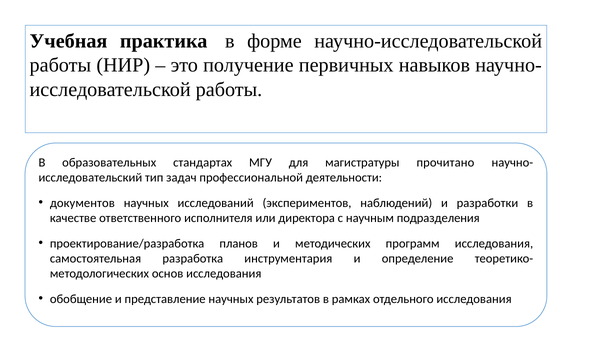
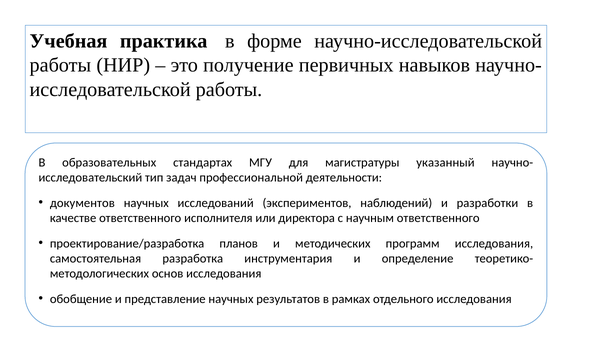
прочитано: прочитано -> указанный
научным подразделения: подразделения -> ответственного
